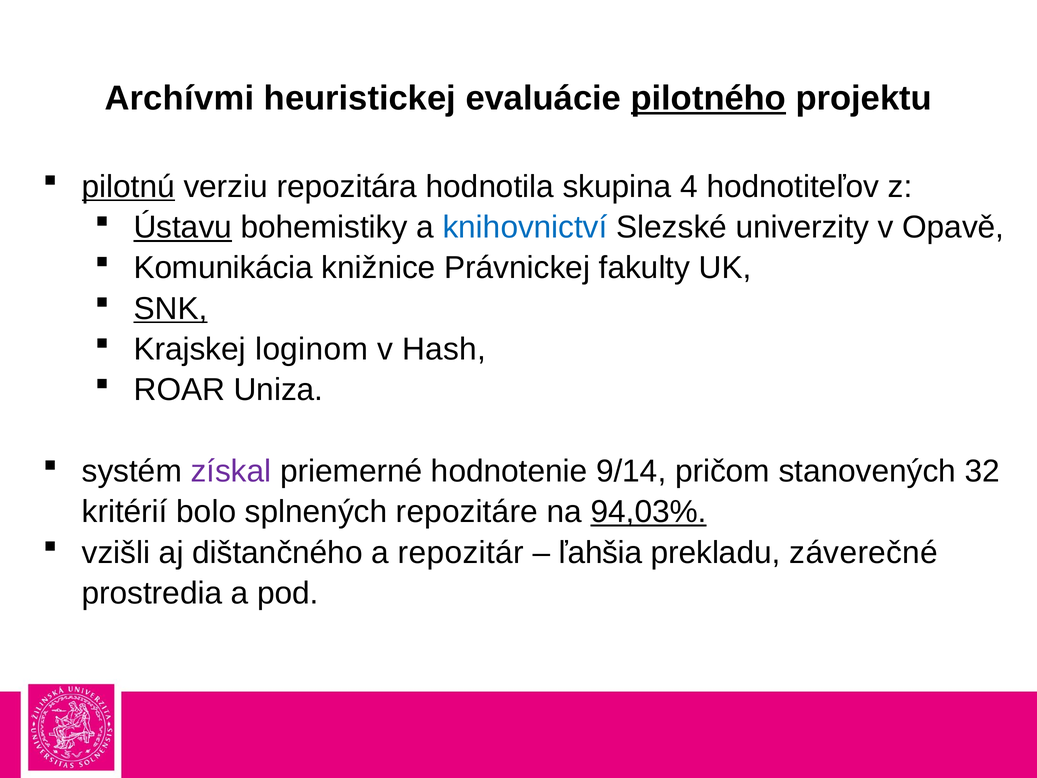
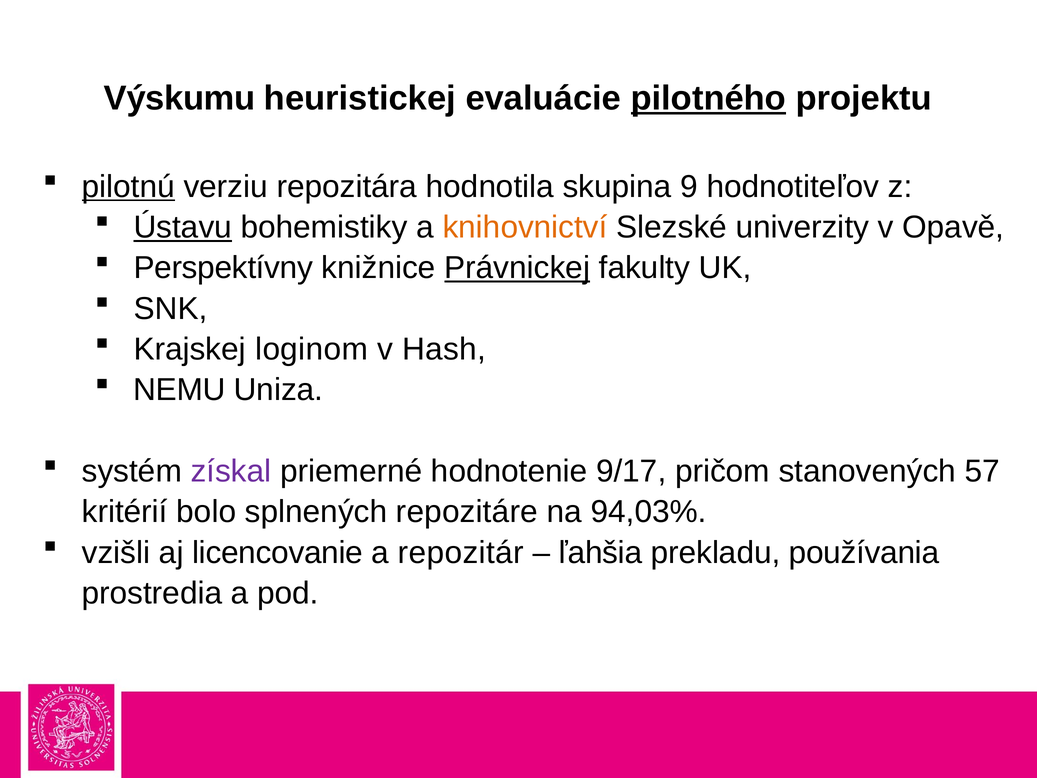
Archívmi: Archívmi -> Výskumu
4: 4 -> 9
knihovnictví colour: blue -> orange
Komunikácia: Komunikácia -> Perspektívny
Právnickej underline: none -> present
SNK underline: present -> none
ROAR: ROAR -> NEMU
9/14: 9/14 -> 9/17
32: 32 -> 57
94,03% underline: present -> none
dištančného: dištančného -> licencovanie
záverečné: záverečné -> používania
